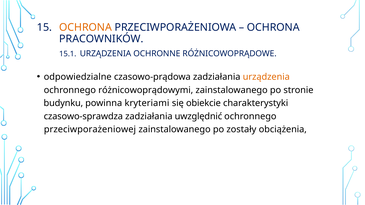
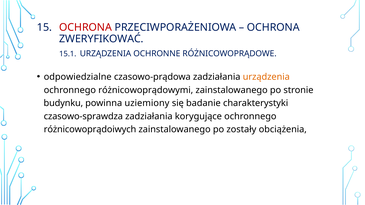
OCHRONA at (85, 27) colour: orange -> red
PRACOWNIKÓW: PRACOWNIKÓW -> ZWERYFIKOWAĆ
kryteriami: kryteriami -> uziemiony
obiekcie: obiekcie -> badanie
uwzględnić: uwzględnić -> korygujące
przeciwporażeniowej: przeciwporażeniowej -> różnicowoprądoiwych
